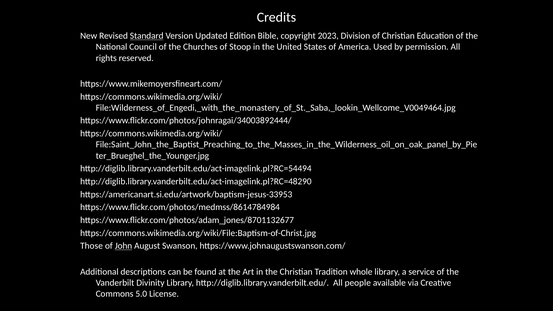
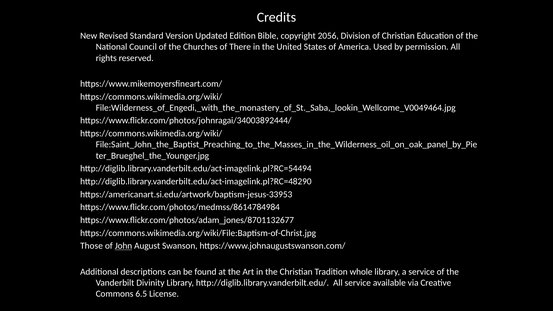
Standard underline: present -> none
2023: 2023 -> 2056
Stoop: Stoop -> There
All people: people -> service
5.0: 5.0 -> 6.5
